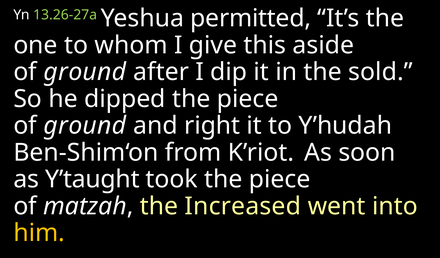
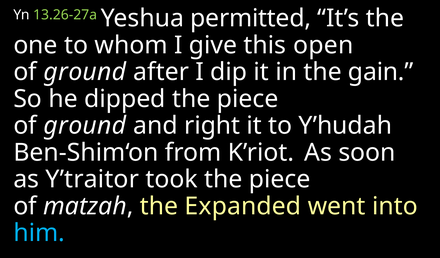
aside: aside -> open
sold: sold -> gain
Y’taught: Y’taught -> Y’traitor
Increased: Increased -> Expanded
him colour: yellow -> light blue
